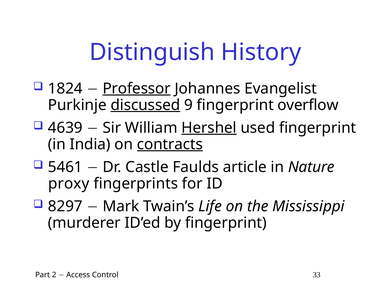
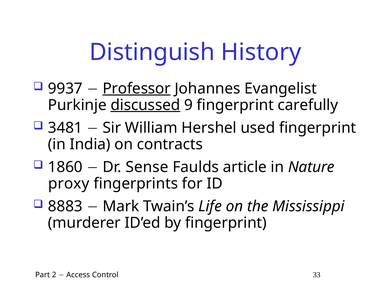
1824: 1824 -> 9937
overflow: overflow -> carefully
4639: 4639 -> 3481
Hershel underline: present -> none
contracts underline: present -> none
5461: 5461 -> 1860
Castle: Castle -> Sense
8297: 8297 -> 8883
